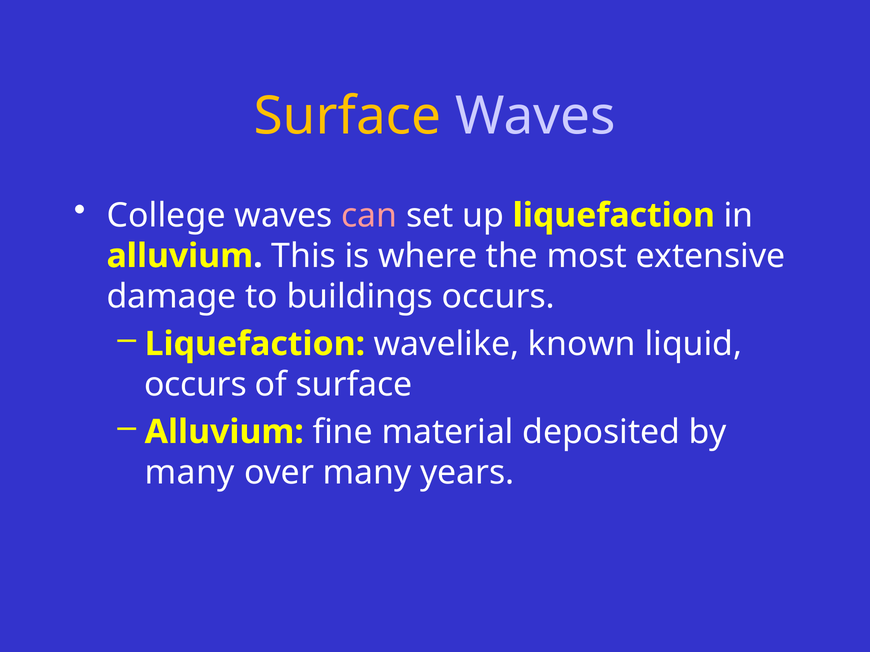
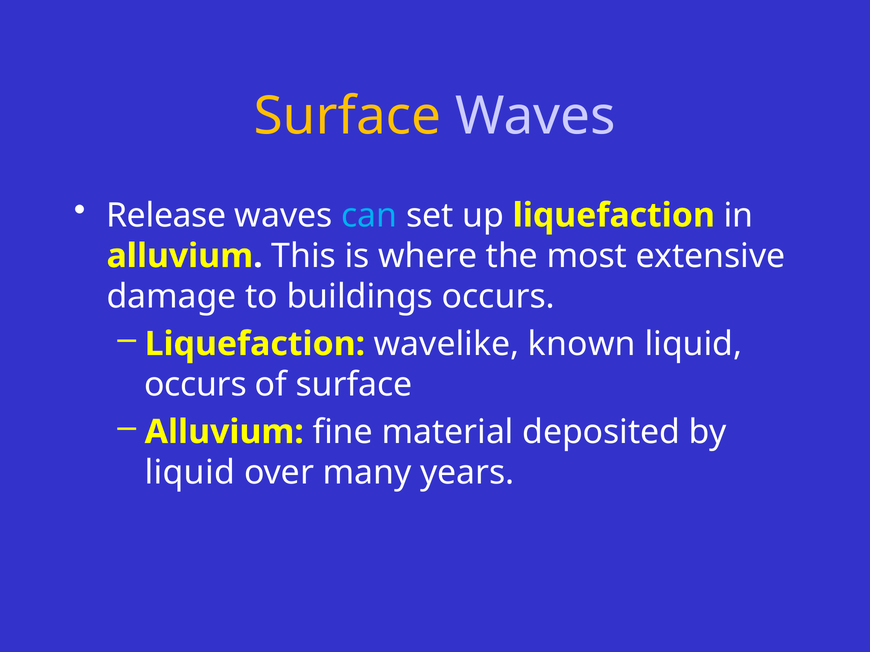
College: College -> Release
can colour: pink -> light blue
many at (190, 473): many -> liquid
